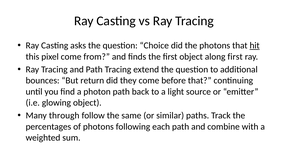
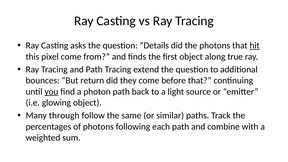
Choice: Choice -> Details
along first: first -> true
you underline: none -> present
